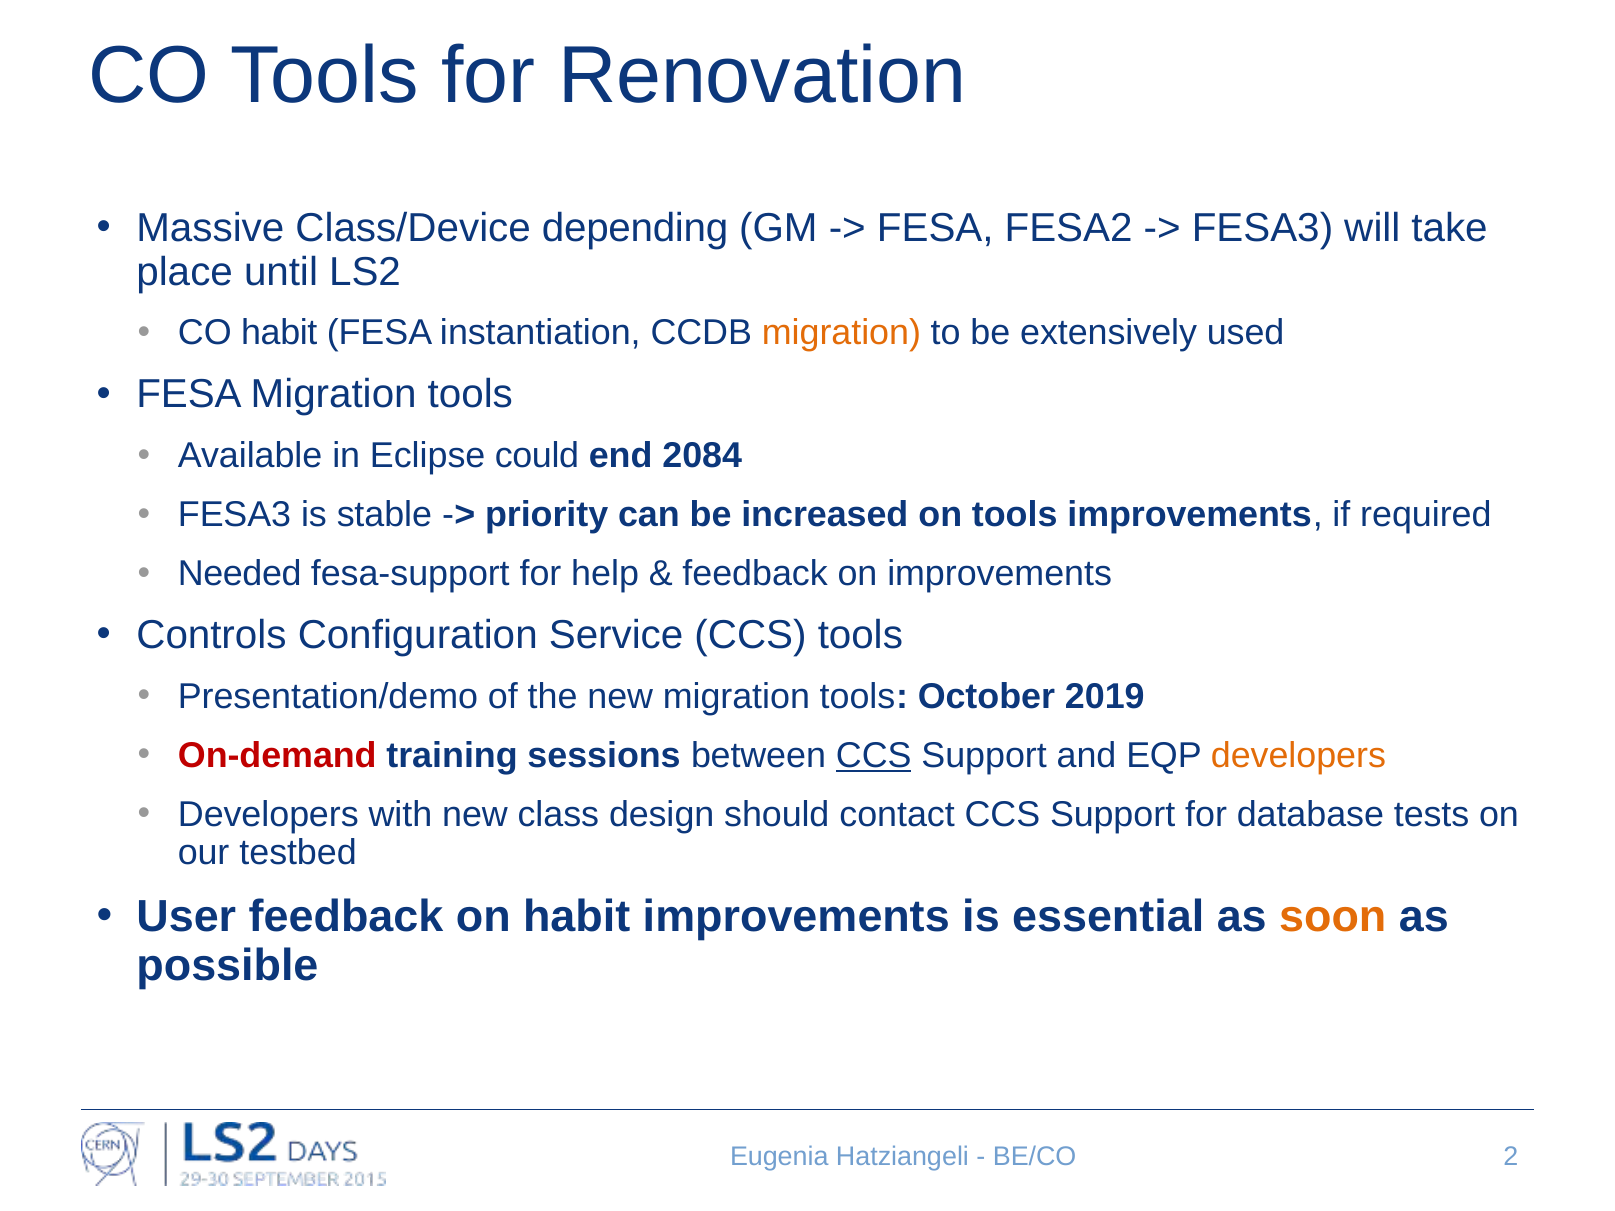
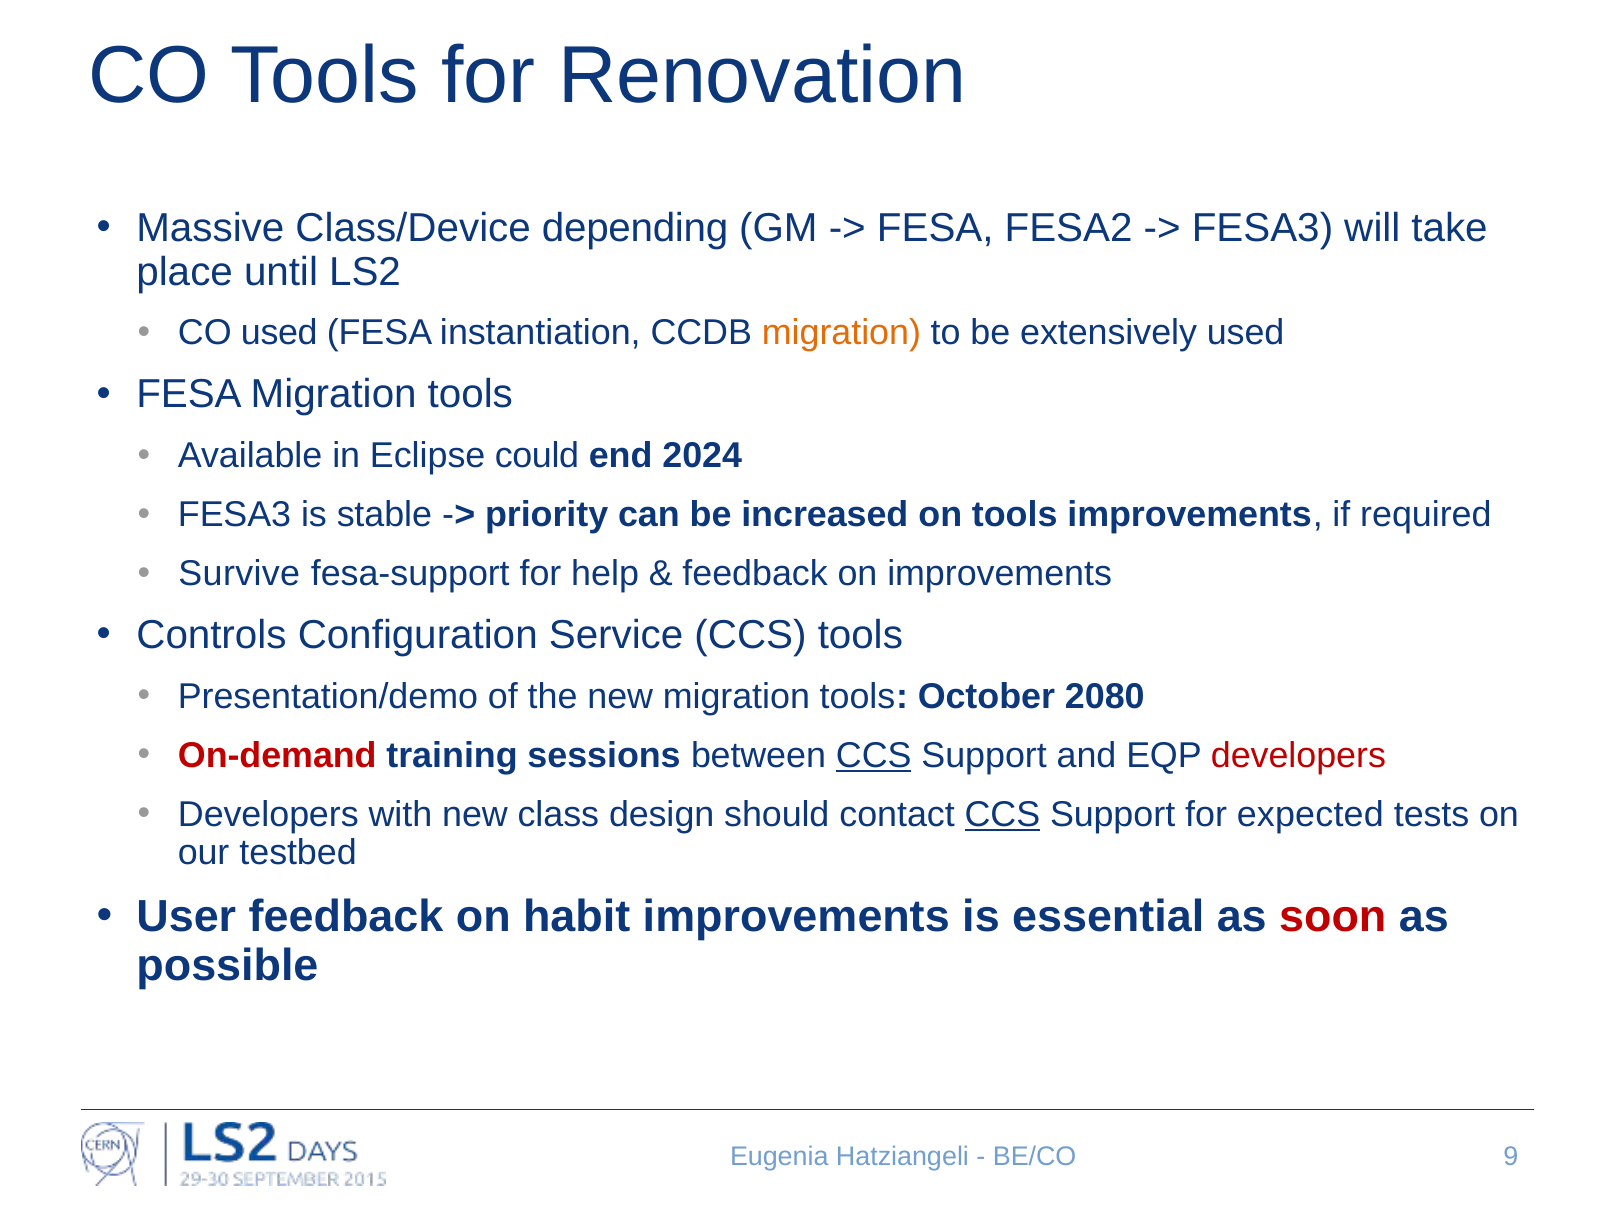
CO habit: habit -> used
2084: 2084 -> 2024
Needed: Needed -> Survive
2019: 2019 -> 2080
developers at (1298, 756) colour: orange -> red
CCS at (1002, 814) underline: none -> present
database: database -> expected
soon colour: orange -> red
2: 2 -> 9
